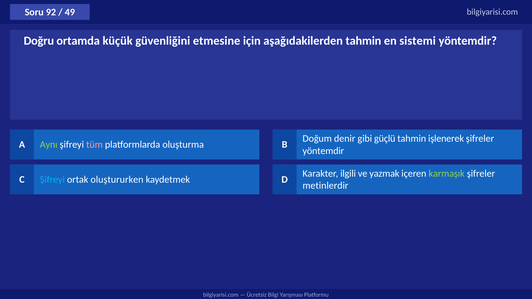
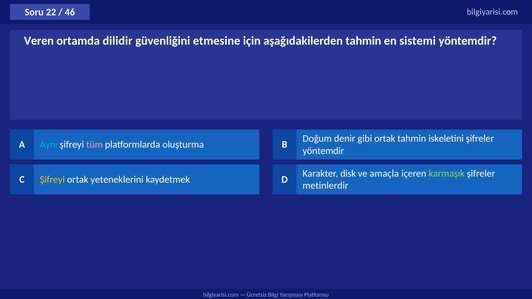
92: 92 -> 22
49: 49 -> 46
Doğru: Doğru -> Veren
küçük: küçük -> dilidir
gibi güçlü: güçlü -> ortak
işlenerek: işlenerek -> iskeletini
Aynı colour: light green -> light blue
ilgili: ilgili -> disk
yazmak: yazmak -> amaçla
Şifreyi at (52, 180) colour: light blue -> yellow
oluştururken: oluştururken -> yeteneklerini
